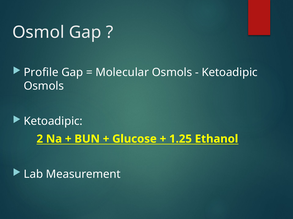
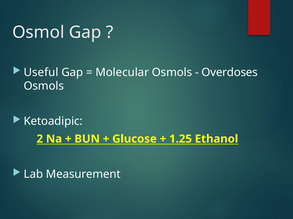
Profile: Profile -> Useful
Ketoadipic at (230, 73): Ketoadipic -> Overdoses
